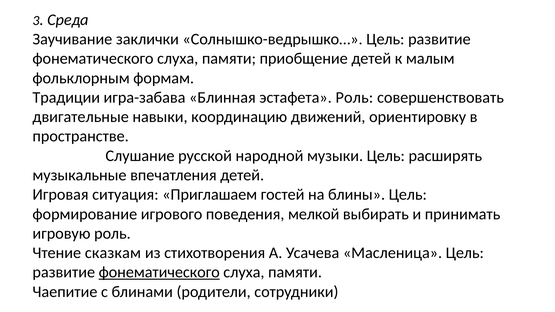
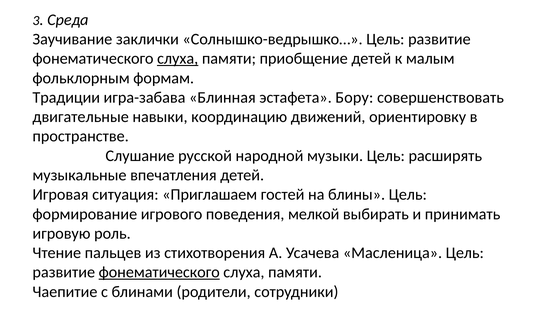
слуха at (178, 59) underline: none -> present
эстафета Роль: Роль -> Бору
сказкам: сказкам -> пальцев
